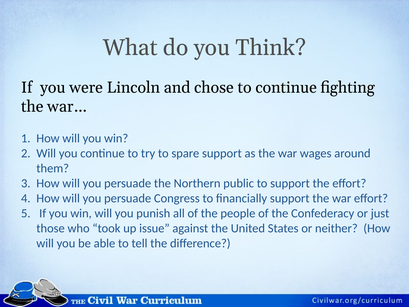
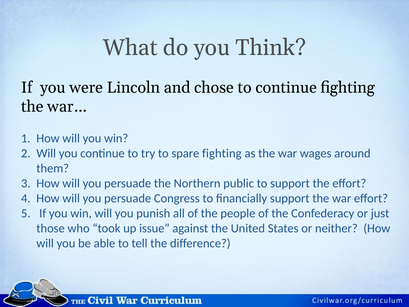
spare support: support -> fighting
